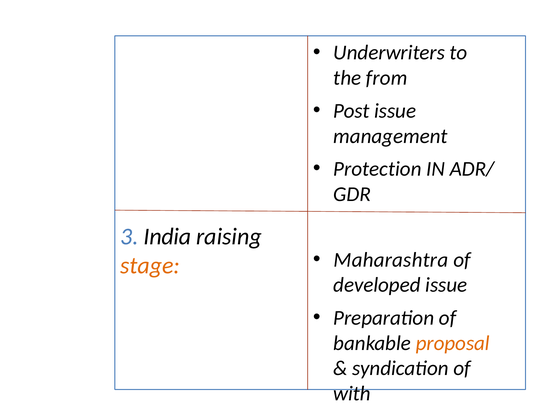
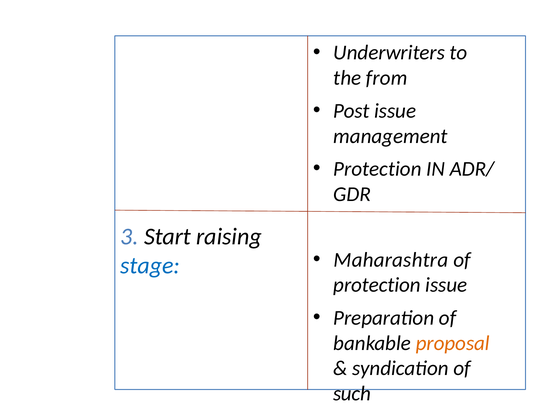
India: India -> Start
stage colour: orange -> blue
developed at (377, 285): developed -> protection
with: with -> such
